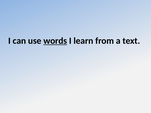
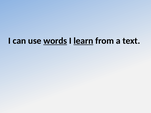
learn underline: none -> present
